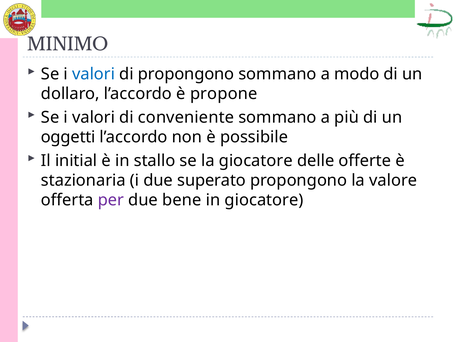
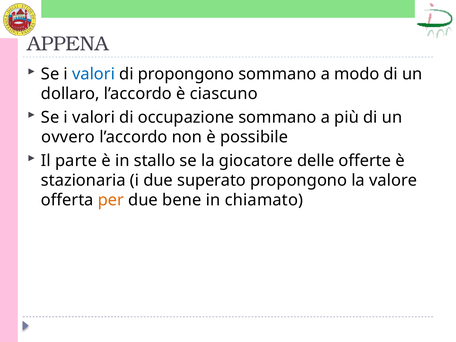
MINIMO: MINIMO -> APPENA
propone: propone -> ciascuno
conveniente: conveniente -> occupazione
oggetti: oggetti -> ovvero
initial: initial -> parte
per colour: purple -> orange
in giocatore: giocatore -> chiamato
